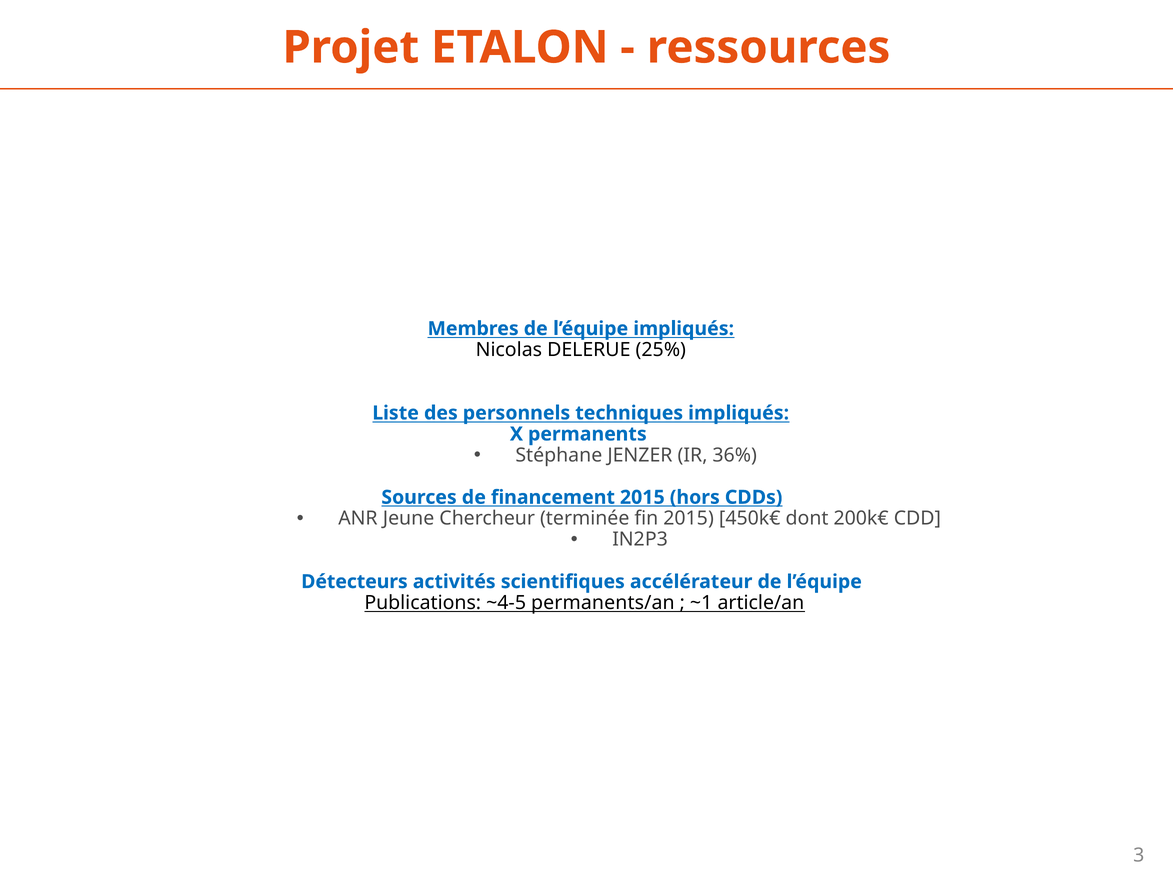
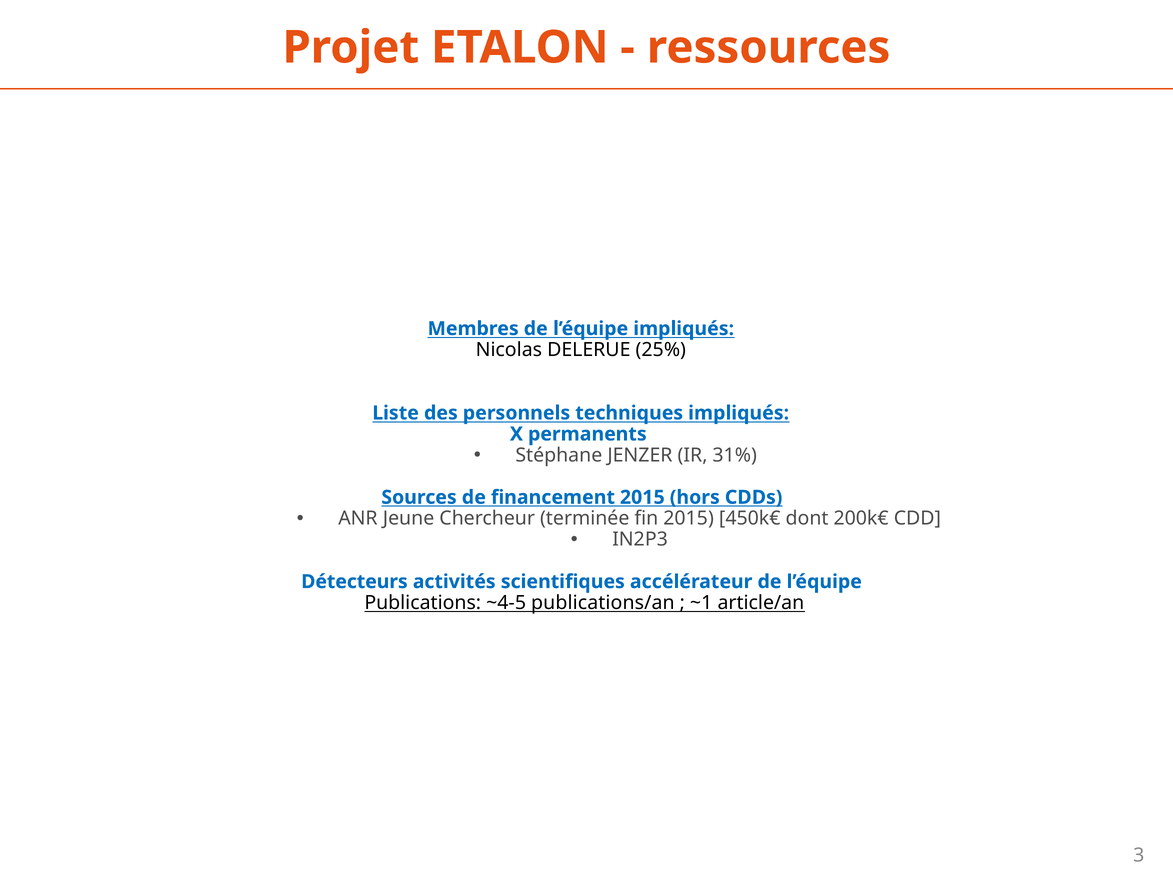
36%: 36% -> 31%
permanents/an: permanents/an -> publications/an
